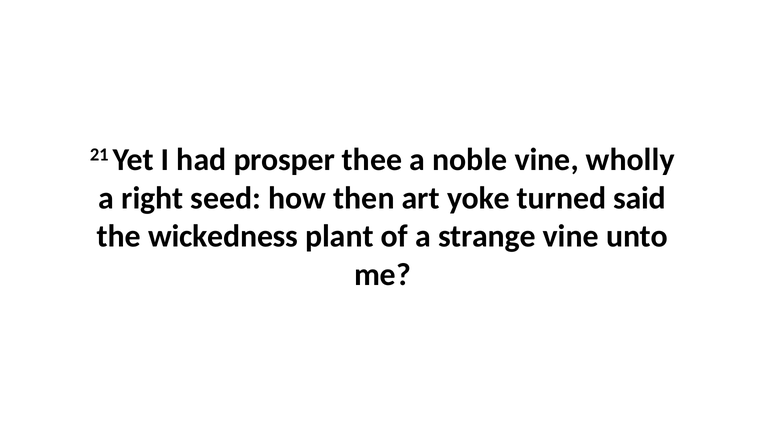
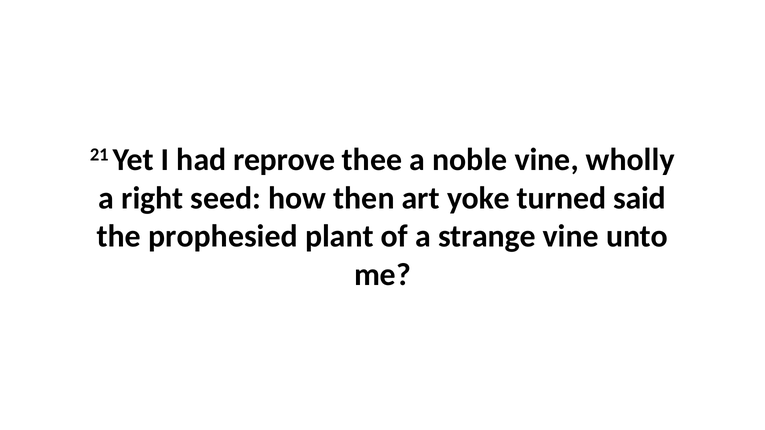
prosper: prosper -> reprove
wickedness: wickedness -> prophesied
